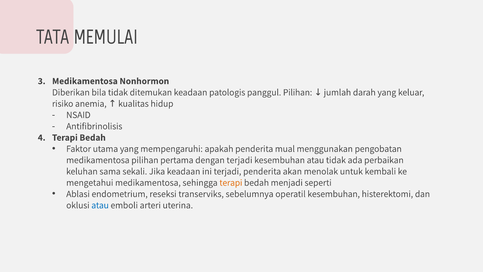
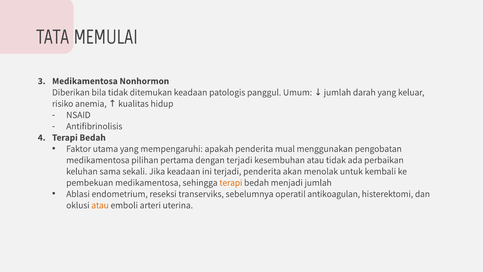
panggul Pilihan: Pilihan -> Umum
mengetahui: mengetahui -> pembekuan
menjadi seperti: seperti -> jumlah
operatil kesembuhan: kesembuhan -> antikoagulan
atau at (100, 205) colour: blue -> orange
